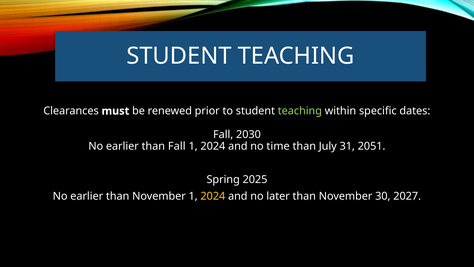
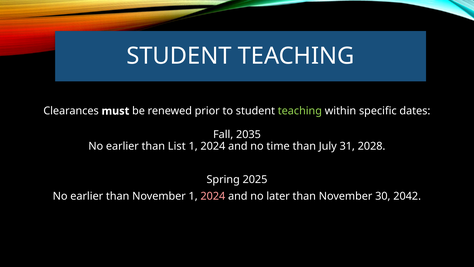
2030: 2030 -> 2035
than Fall: Fall -> List
2051: 2051 -> 2028
2024 at (213, 196) colour: yellow -> pink
2027: 2027 -> 2042
